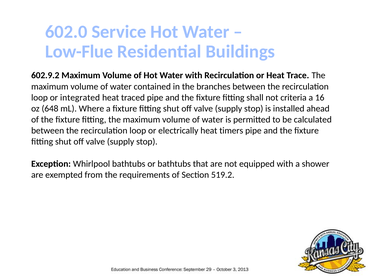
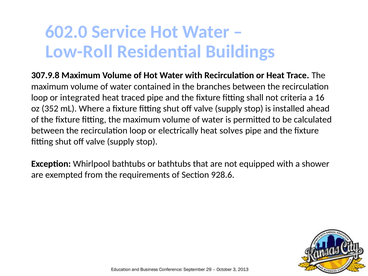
Low-Flue: Low-Flue -> Low-Roll
602.9.2: 602.9.2 -> 307.9.8
648: 648 -> 352
timers: timers -> solves
519.2: 519.2 -> 928.6
